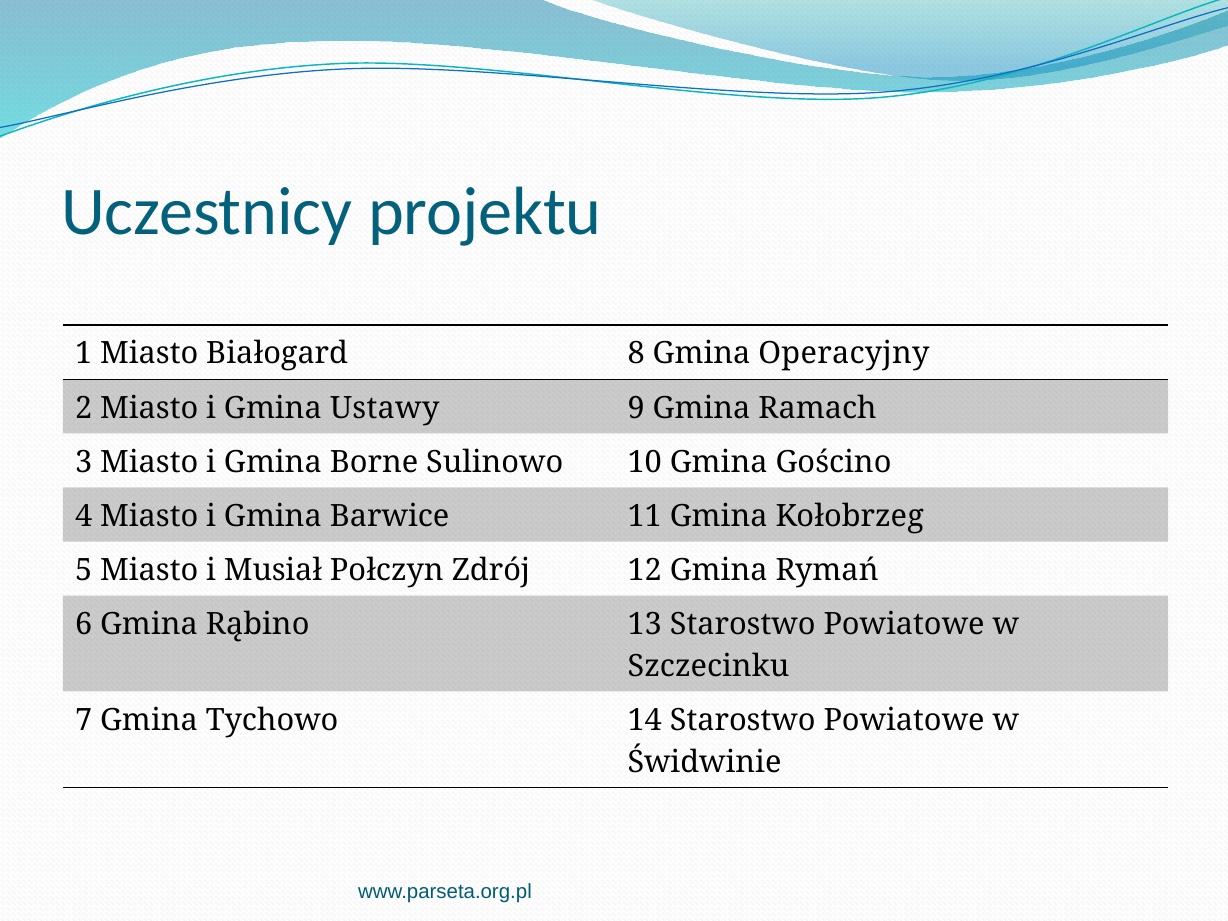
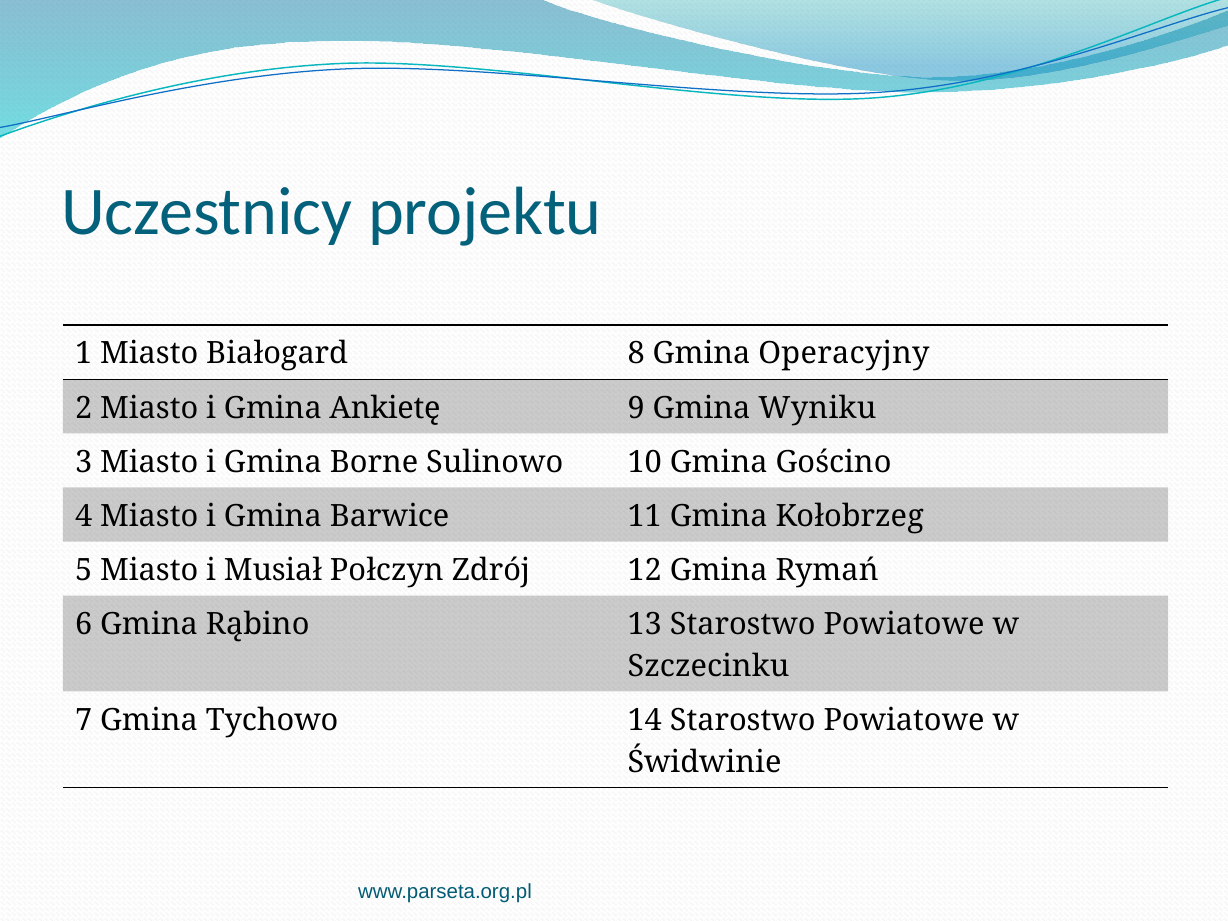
Ustawy: Ustawy -> Ankietę
Ramach: Ramach -> Wyniku
